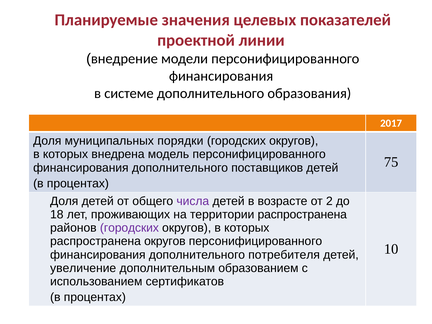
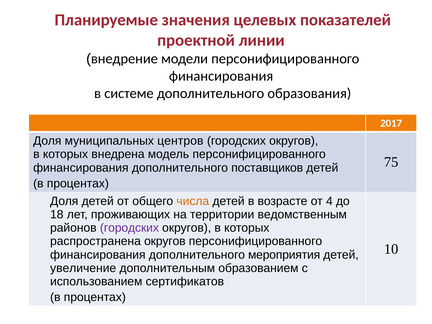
порядки: порядки -> центров
числа colour: purple -> orange
2: 2 -> 4
территории распространена: распространена -> ведомственным
потребителя: потребителя -> мероприятия
